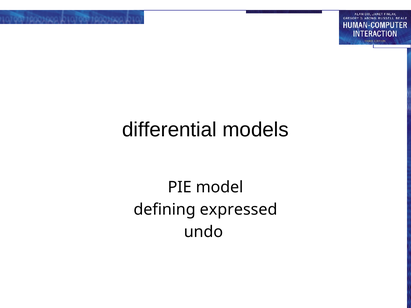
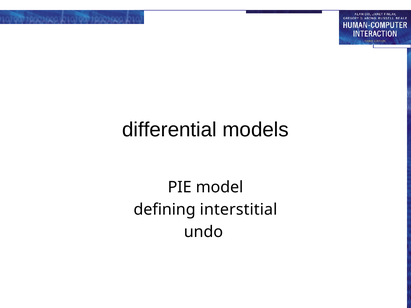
expressed: expressed -> interstitial
